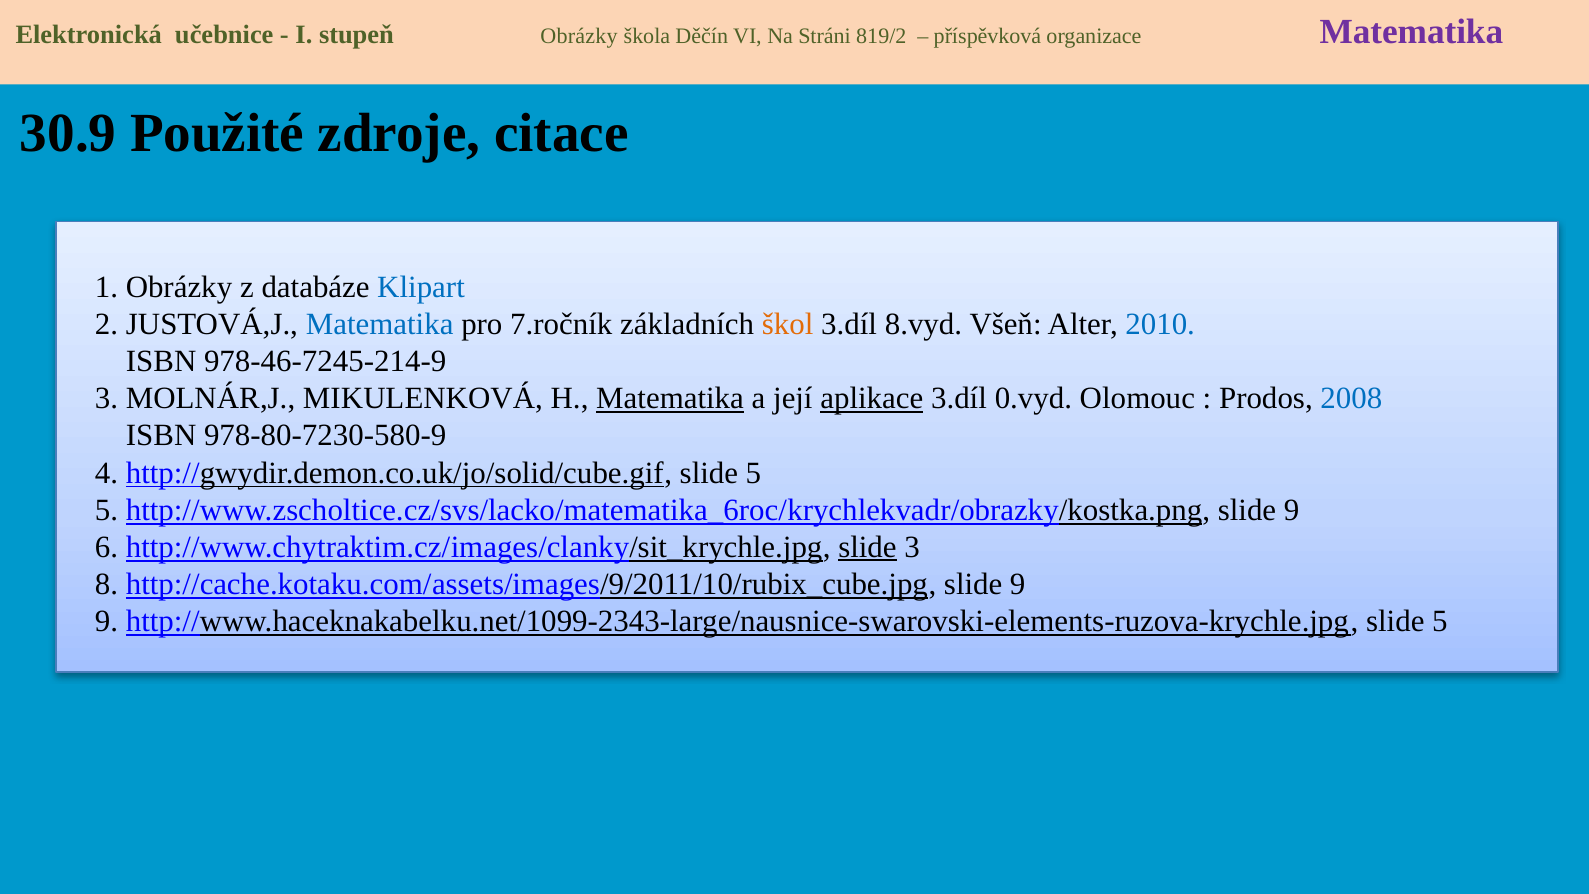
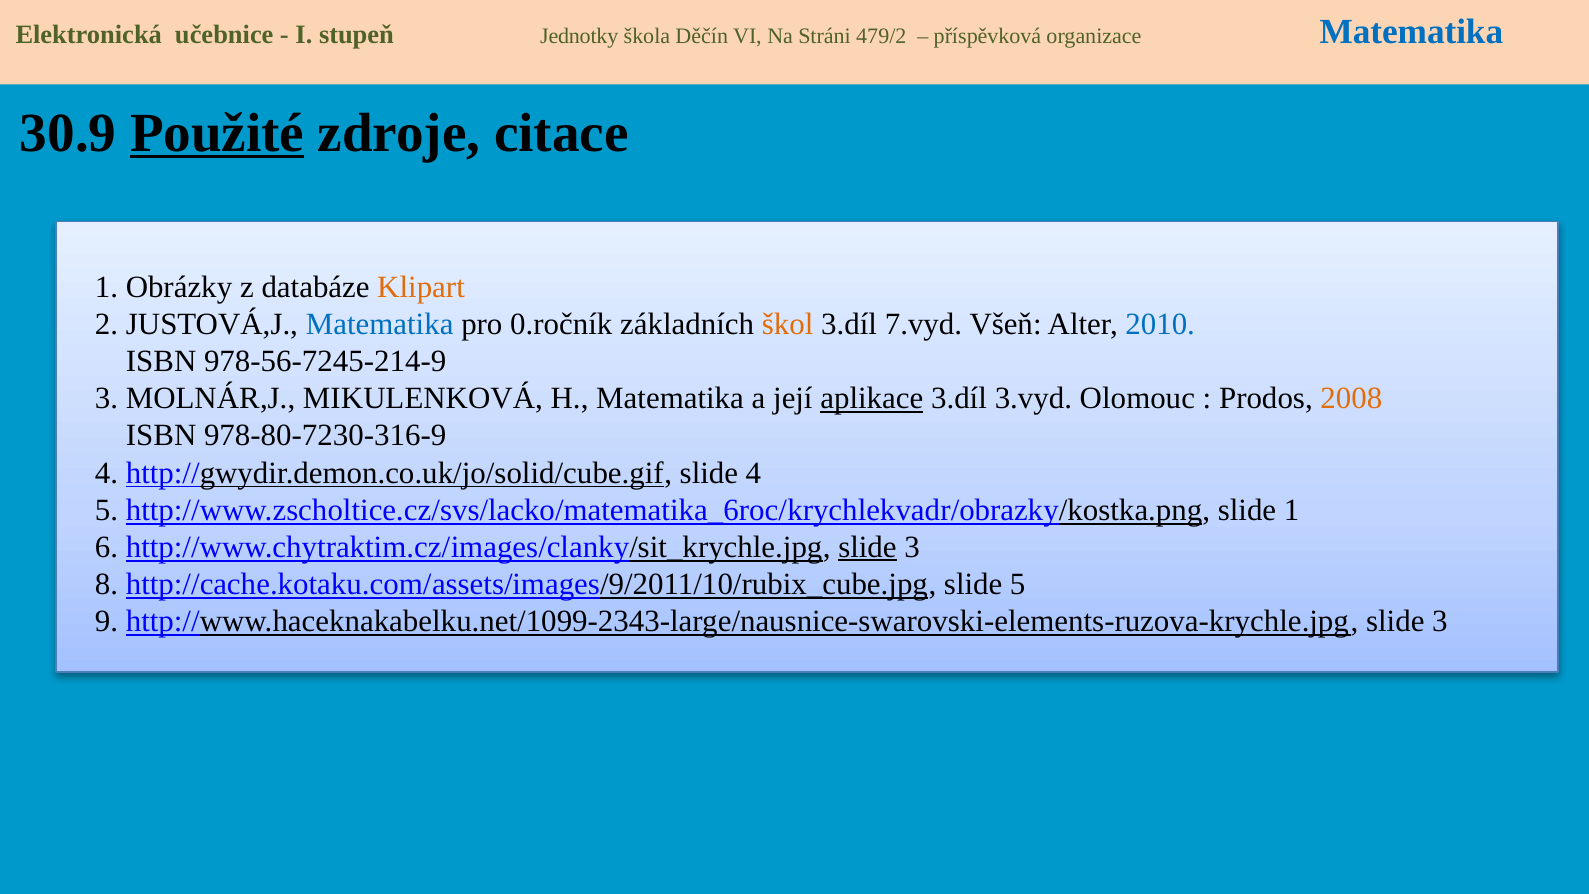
stupeň Obrázky: Obrázky -> Jednotky
819/2: 819/2 -> 479/2
Matematika at (1411, 31) colour: purple -> blue
Použité underline: none -> present
Klipart colour: blue -> orange
7.ročník: 7.ročník -> 0.ročník
8.vyd: 8.vyd -> 7.vyd
978-46-7245-214-9: 978-46-7245-214-9 -> 978-56-7245-214-9
Matematika at (670, 399) underline: present -> none
0.vyd: 0.vyd -> 3.vyd
2008 colour: blue -> orange
978-80-7230-580-9: 978-80-7230-580-9 -> 978-80-7230-316-9
http://gwydir.demon.co.uk/jo/solid/cube.gif slide 5: 5 -> 4
http://www.zscholtice.cz/svs/lacko/matematika_6roc/krychlekvadr/obrazky/kostka.png slide 9: 9 -> 1
http://cache.kotaku.com/assets/images/9/2011/10/rubix_cube.jpg slide 9: 9 -> 5
http://www.haceknakabelku.net/1099-2343-large/nausnice-swarovski-elements-ruzova-krychle.jpg slide 5: 5 -> 3
